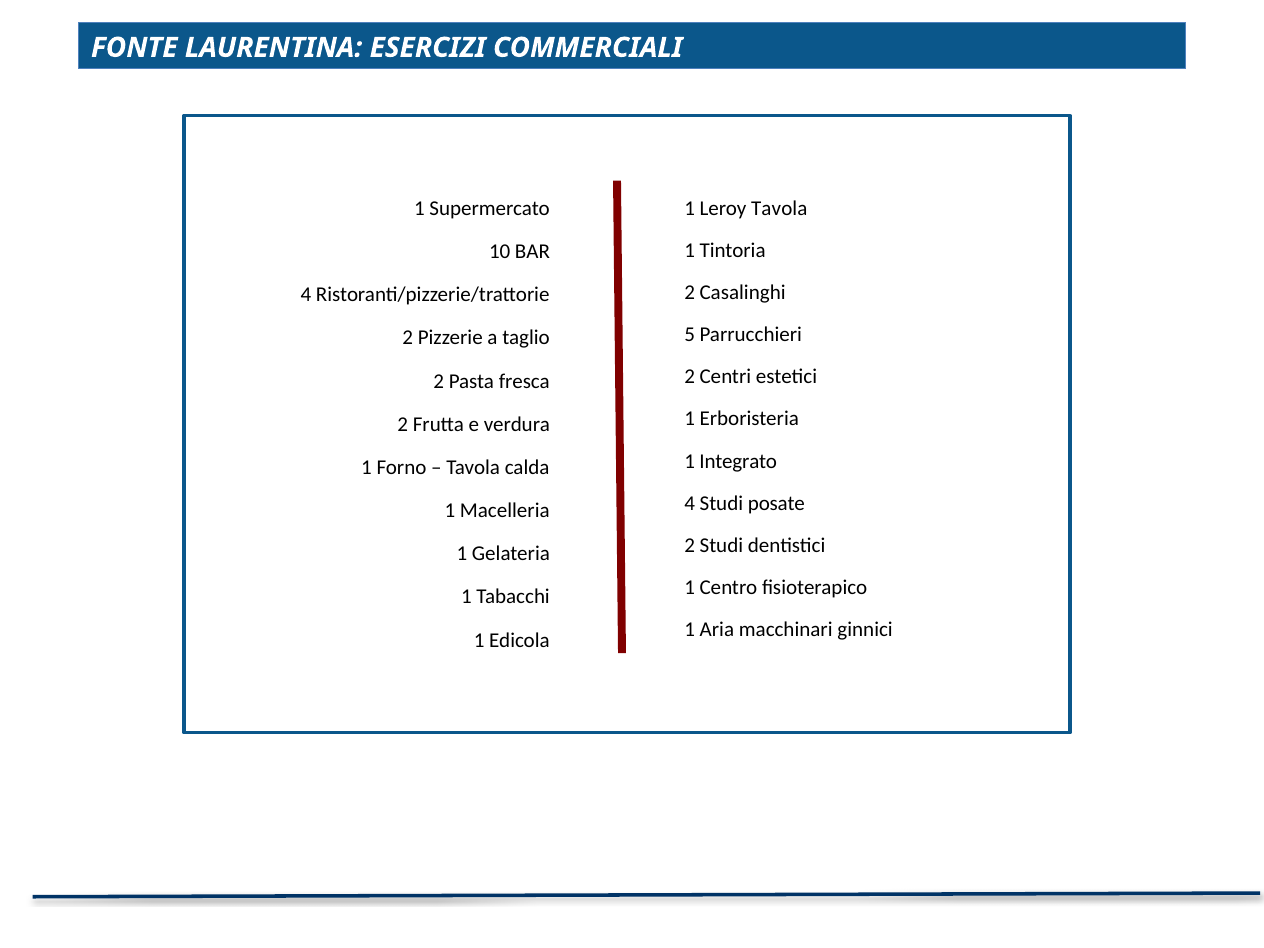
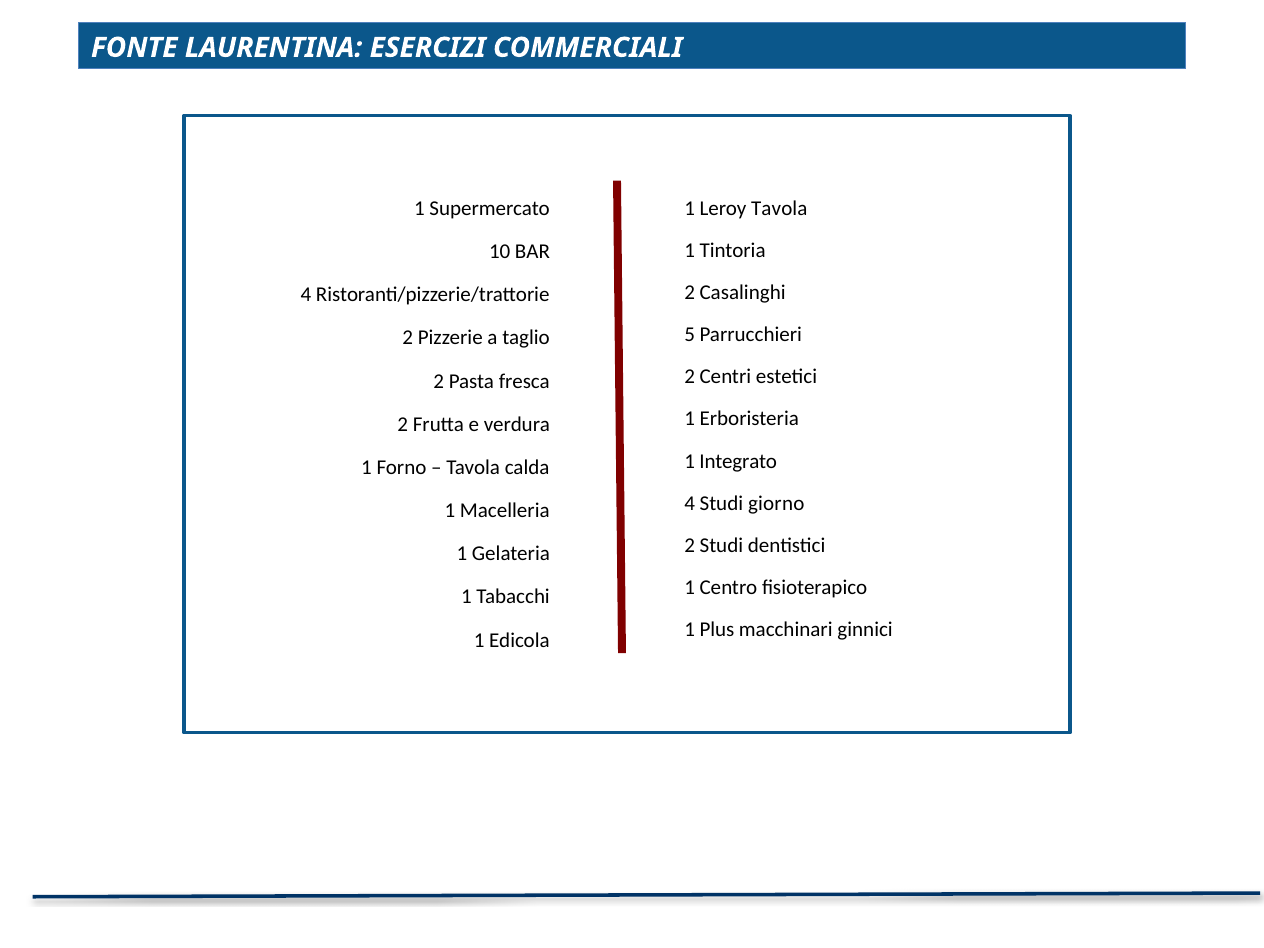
posate: posate -> giorno
Aria: Aria -> Plus
